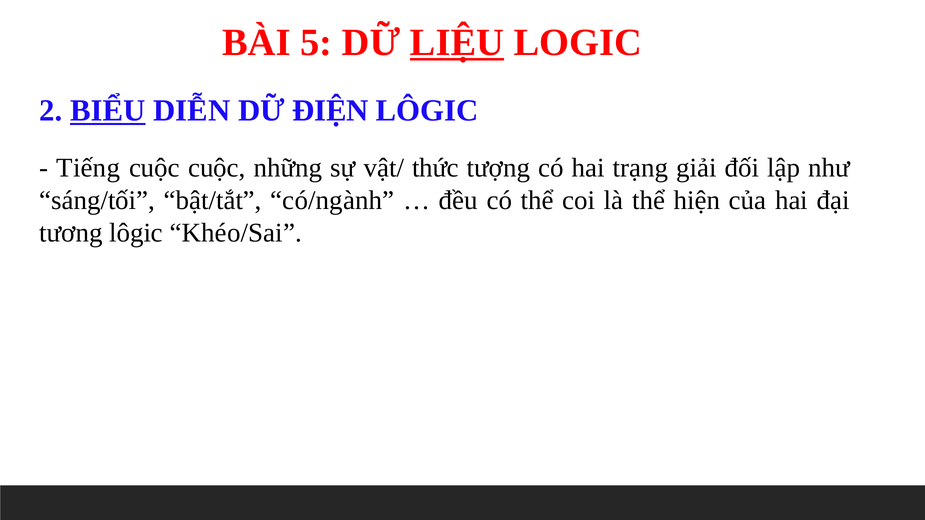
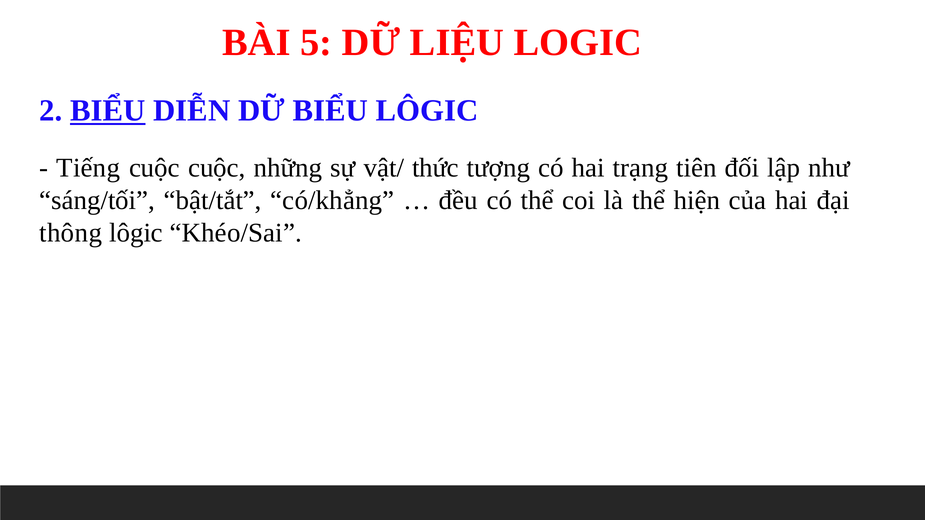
LIỆU underline: present -> none
DỮ ĐIỆN: ĐIỆN -> BIỂU
giải: giải -> tiên
có/ngành: có/ngành -> có/khẳng
tương: tương -> thông
